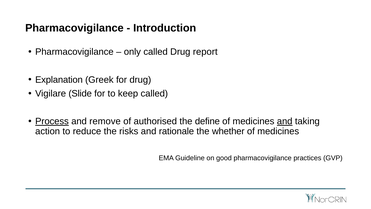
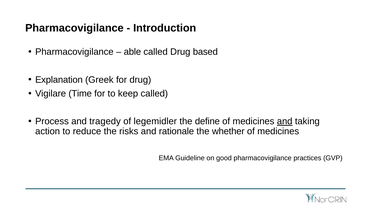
only: only -> able
report: report -> based
Slide: Slide -> Time
Process underline: present -> none
remove: remove -> tragedy
authorised: authorised -> legemidler
